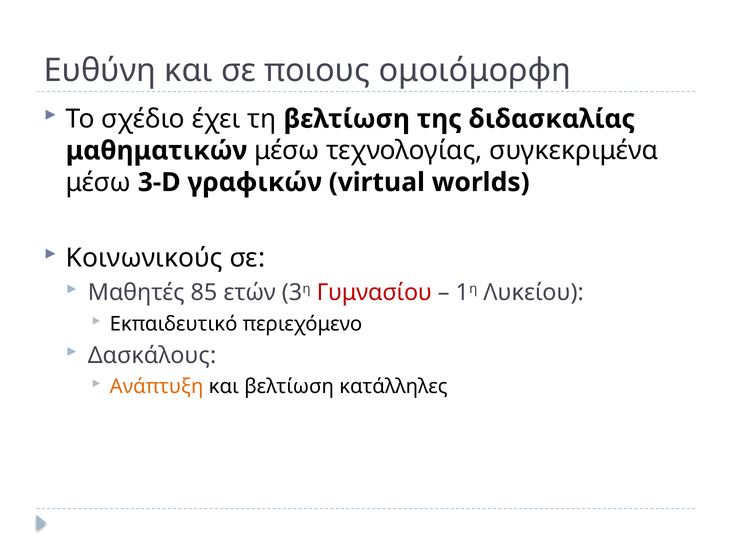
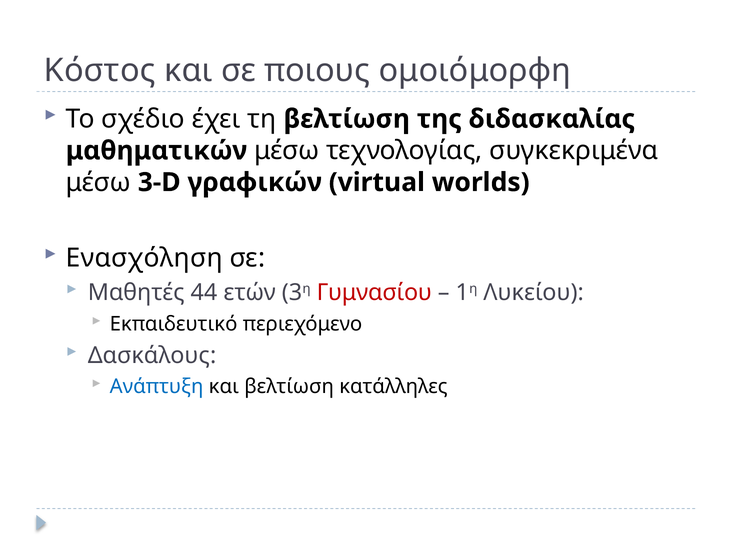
Ευθύνη: Ευθύνη -> Κόστος
Κοινωνικούς: Κοινωνικούς -> Ενασχόληση
85: 85 -> 44
Ανάπτυξη colour: orange -> blue
